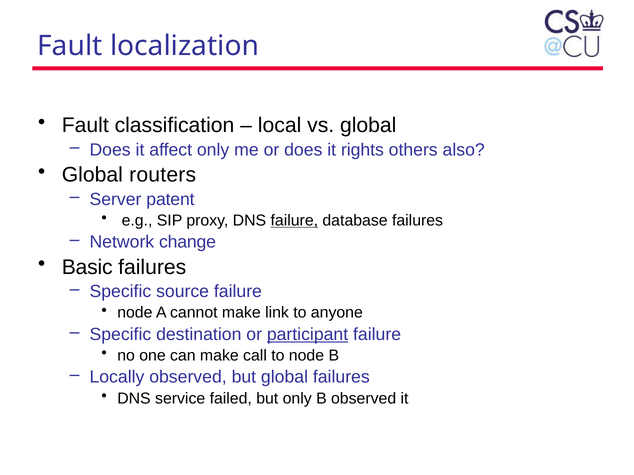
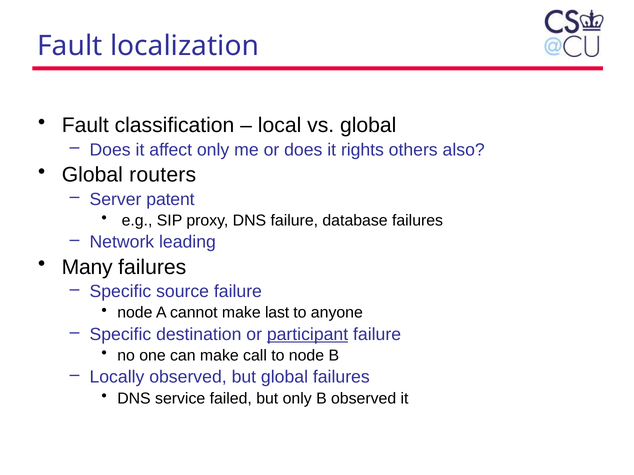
failure at (294, 221) underline: present -> none
change: change -> leading
Basic: Basic -> Many
link: link -> last
